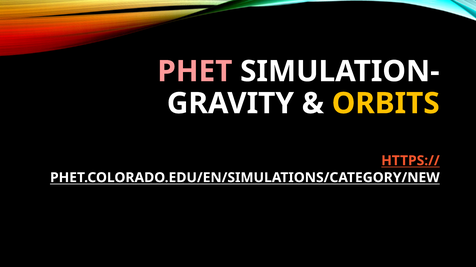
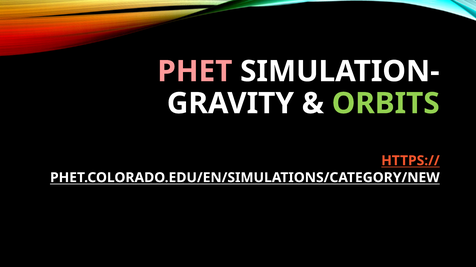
ORBITS colour: yellow -> light green
